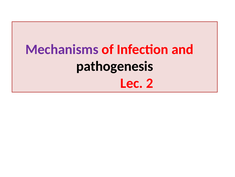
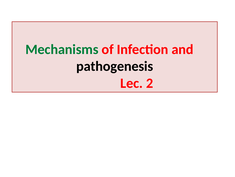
Mechanisms colour: purple -> green
